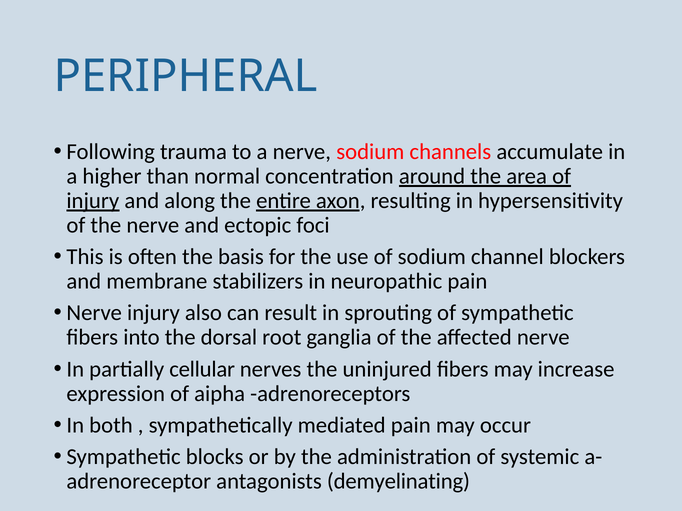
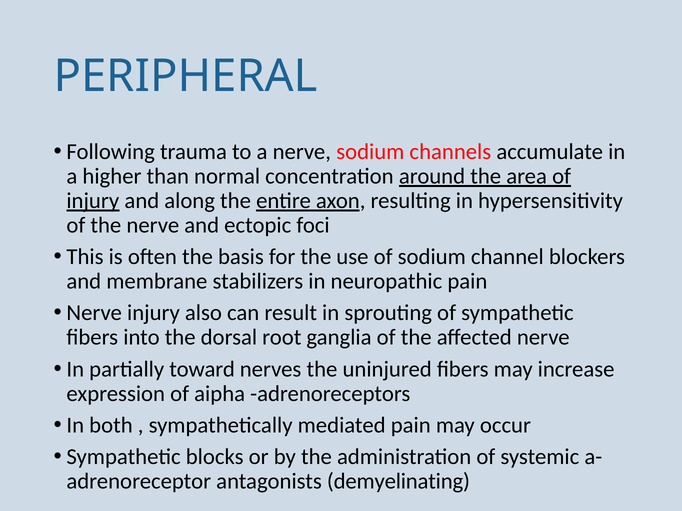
cellular: cellular -> toward
